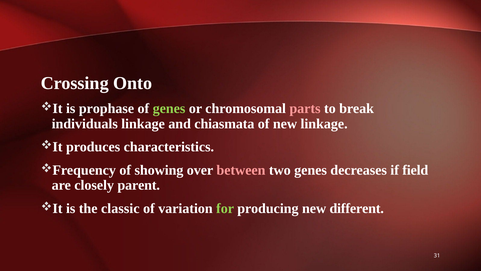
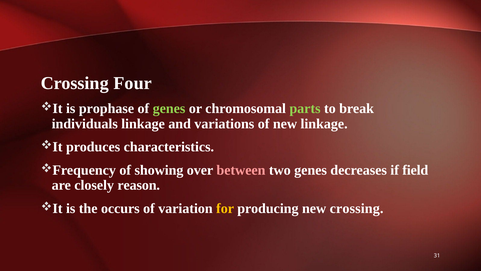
Onto: Onto -> Four
parts colour: pink -> light green
chiasmata: chiasmata -> variations
parent: parent -> reason
classic: classic -> occurs
for colour: light green -> yellow
new different: different -> crossing
